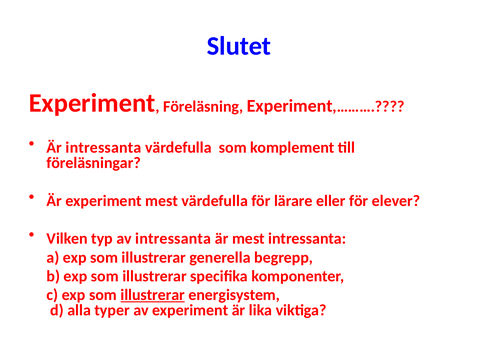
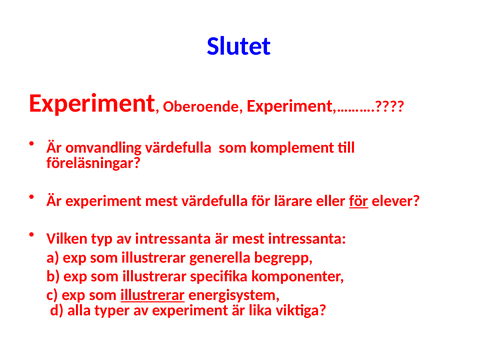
Föreläsning: Föreläsning -> Oberoende
Är intressanta: intressanta -> omvandling
för at (359, 201) underline: none -> present
